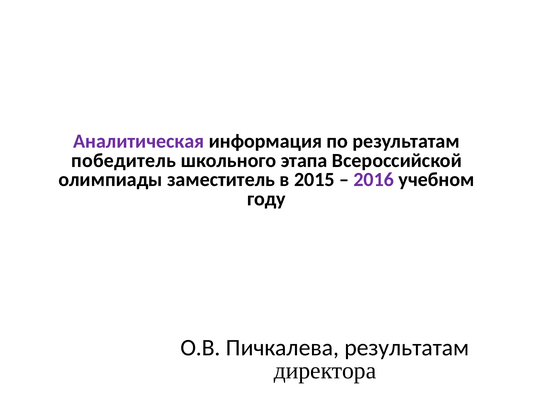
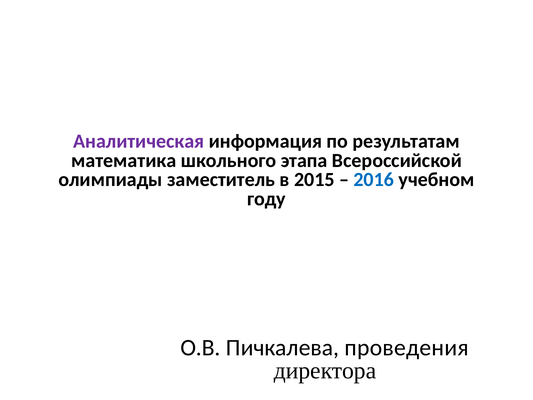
победитель: победитель -> математика
2016 colour: purple -> blue
Пичкалева результатам: результатам -> проведения
